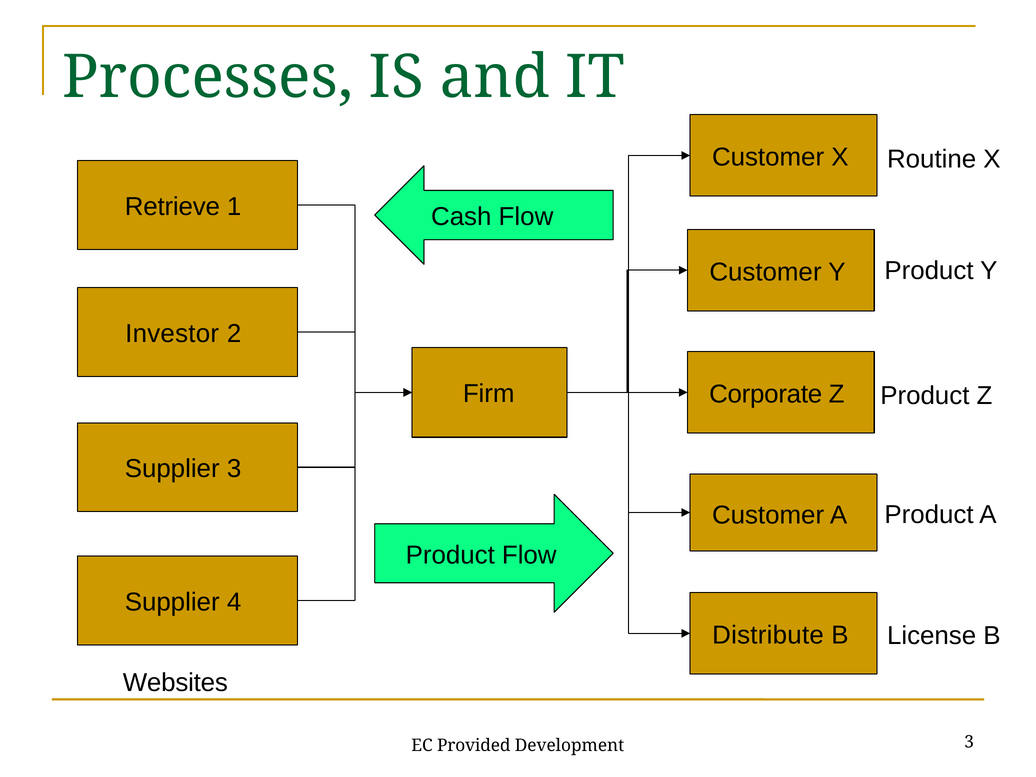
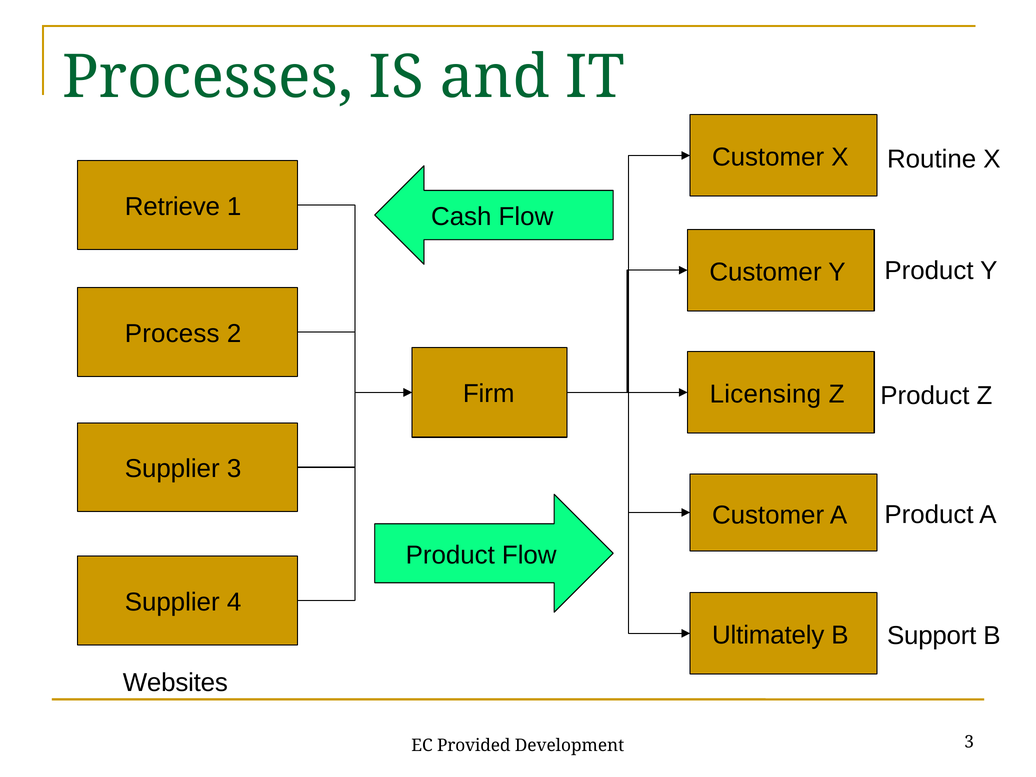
Investor: Investor -> Process
Corporate: Corporate -> Licensing
Distribute: Distribute -> Ultimately
License: License -> Support
